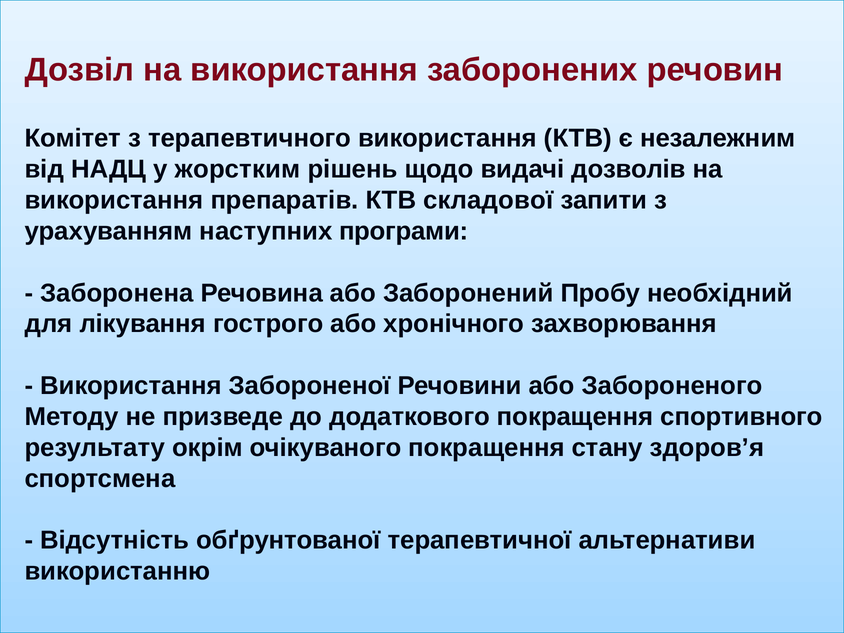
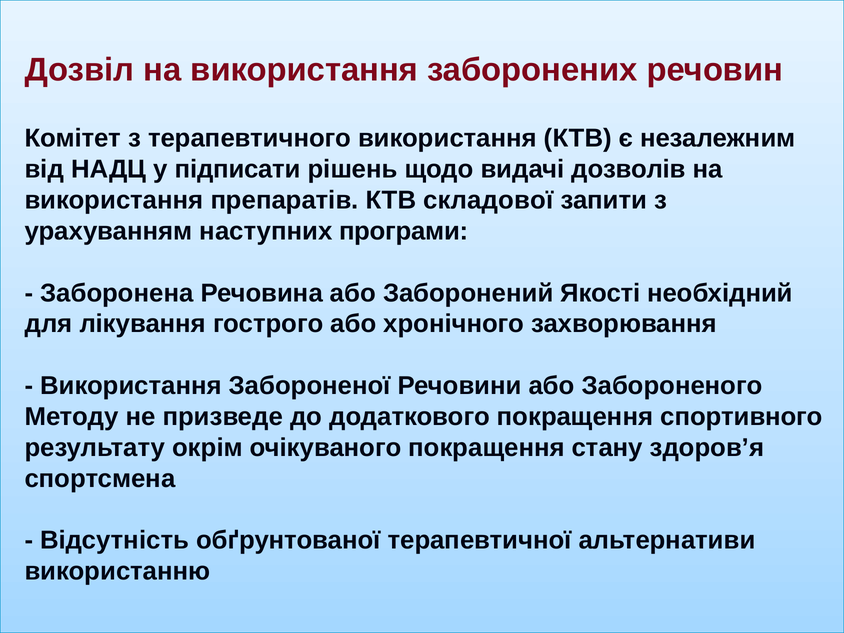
жорстким: жорстким -> підписати
Пробу: Пробу -> Якості
